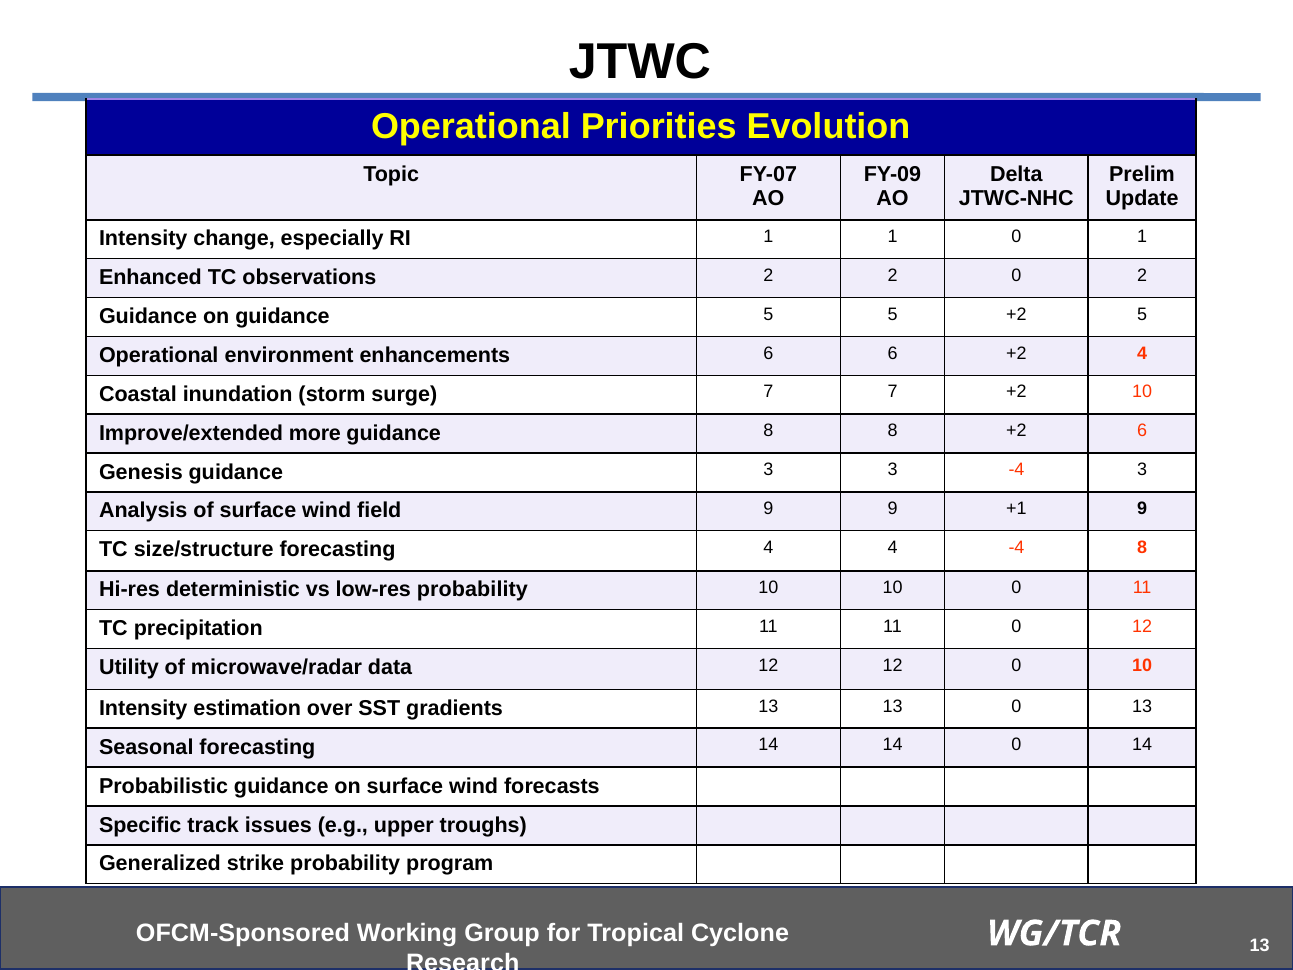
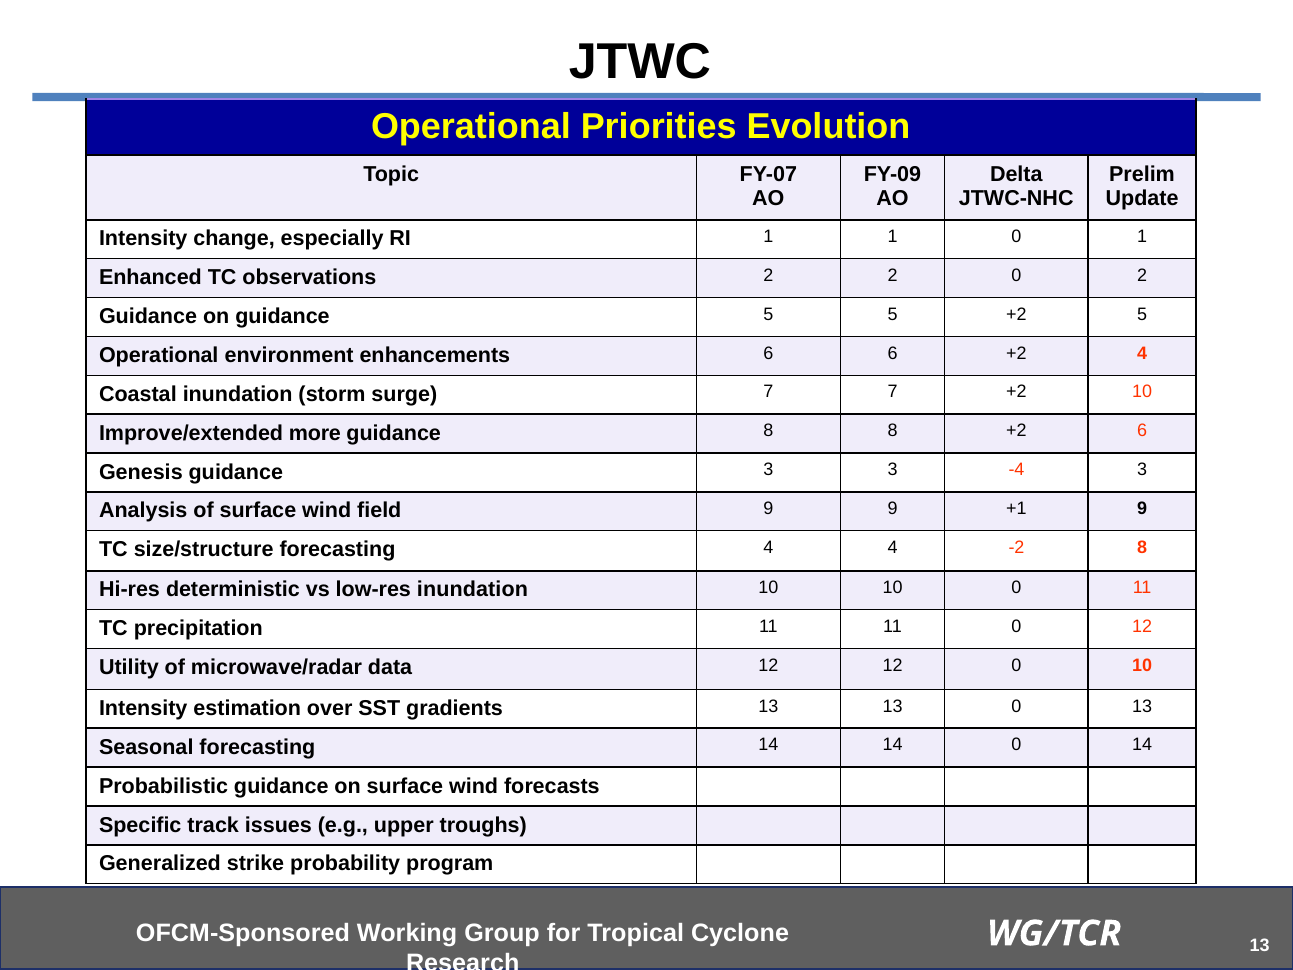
4 -4: -4 -> -2
low-res probability: probability -> inundation
